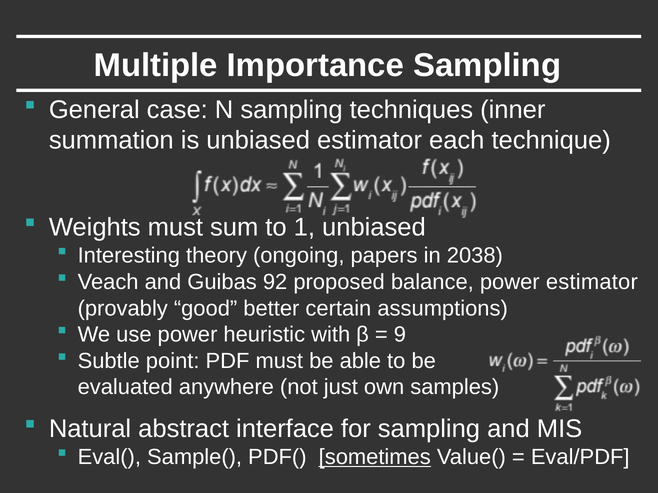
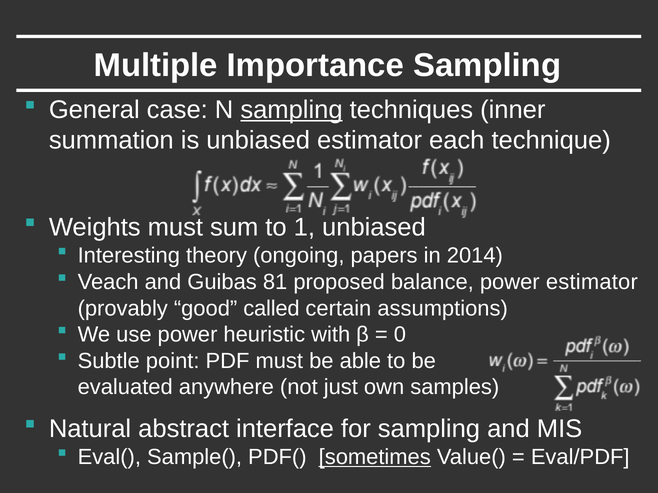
sampling at (292, 110) underline: none -> present
2038: 2038 -> 2014
92: 92 -> 81
better: better -> called
9: 9 -> 0
